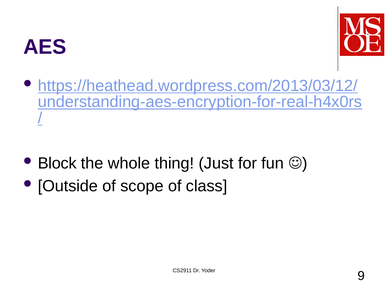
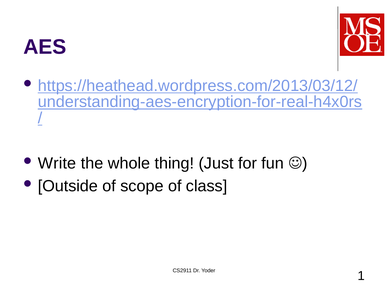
Block: Block -> Write
9: 9 -> 1
